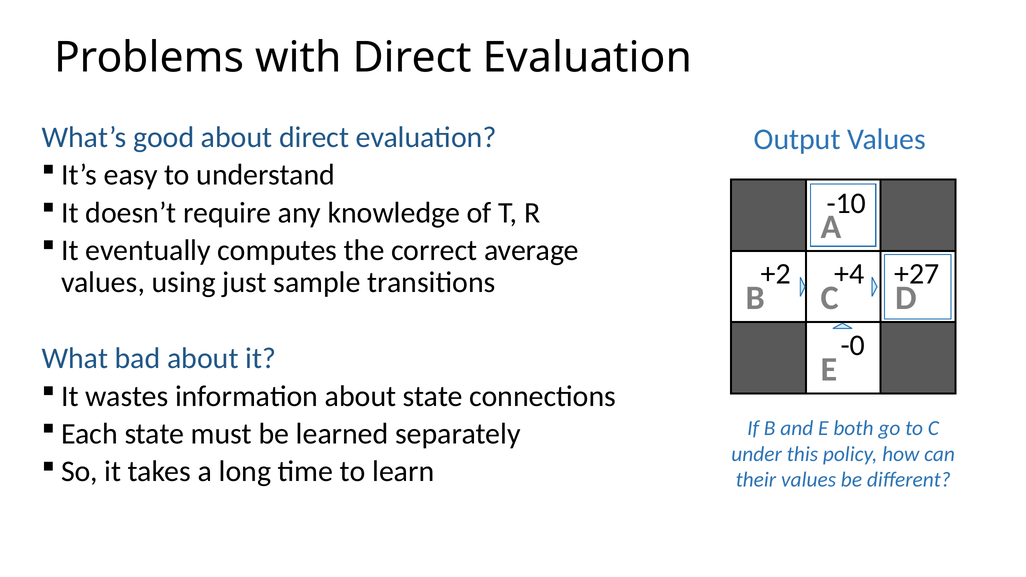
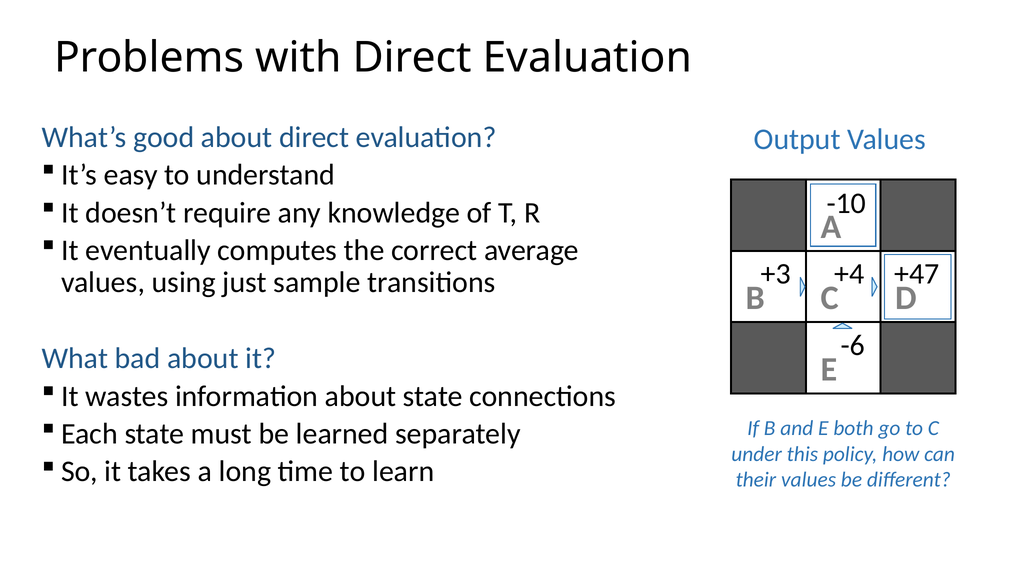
+2: +2 -> +3
+27: +27 -> +47
-0: -0 -> -6
